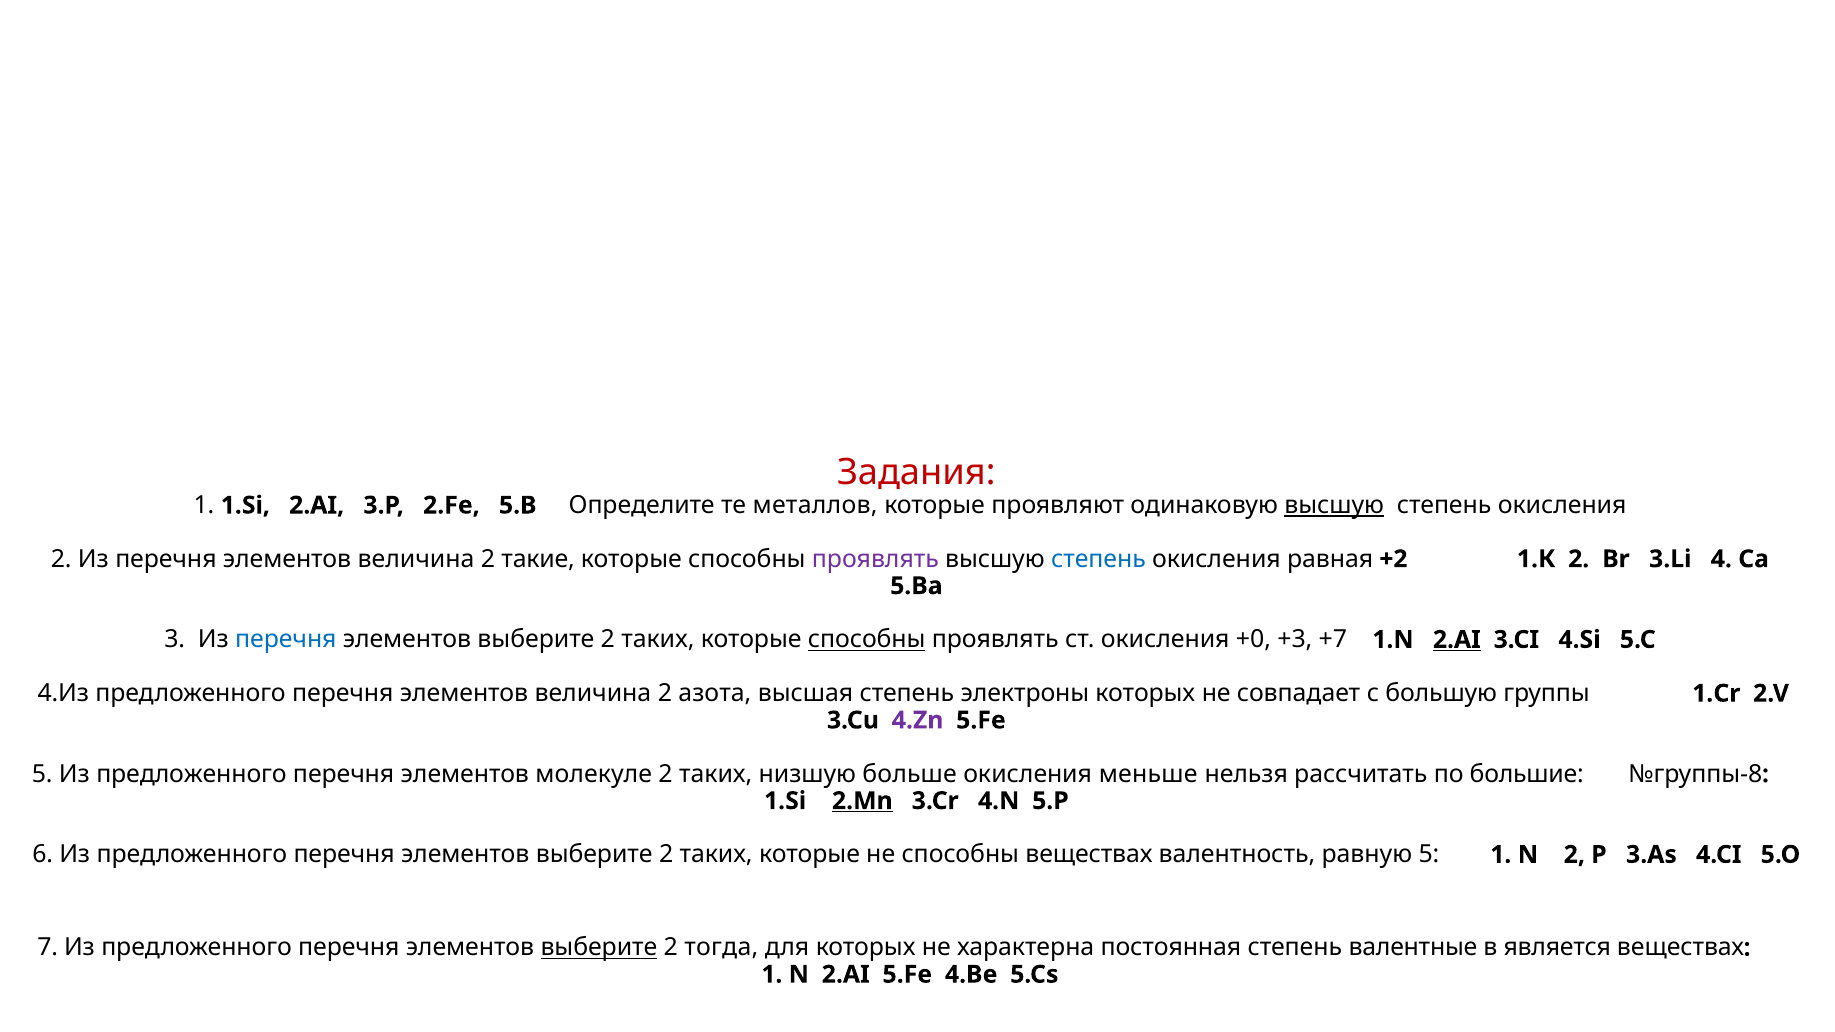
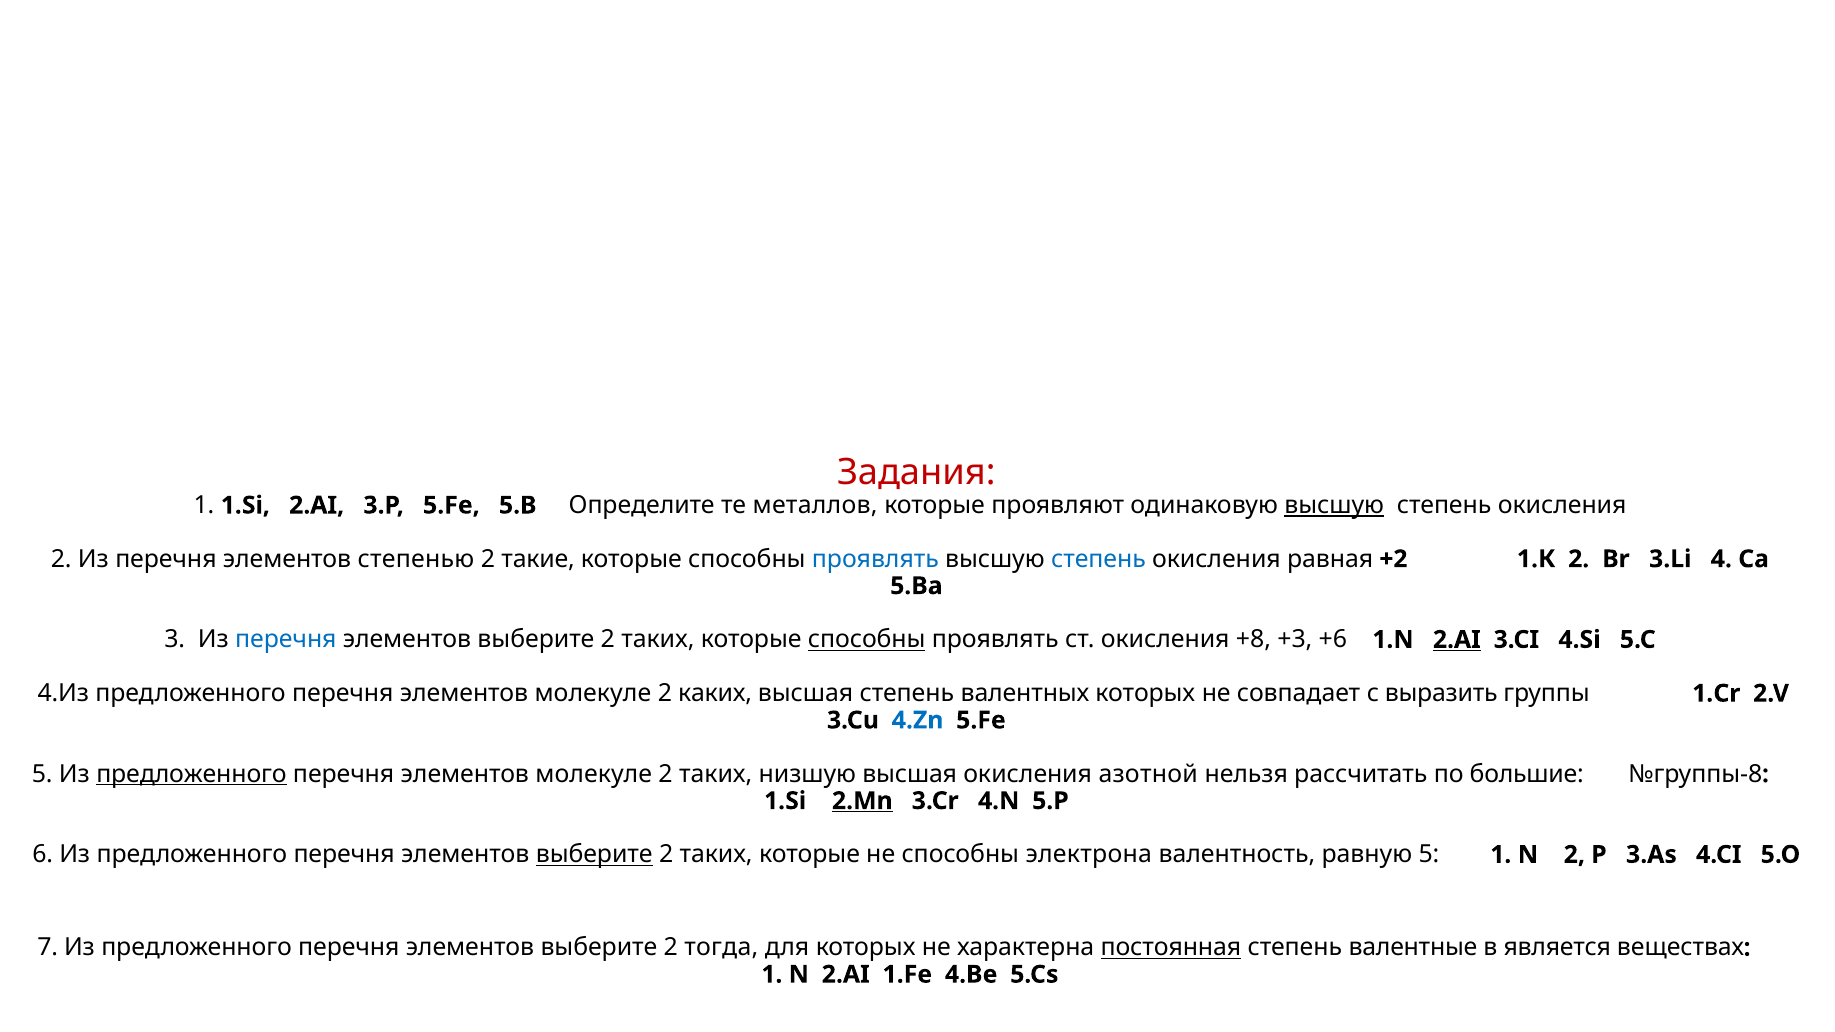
3.P 2.Fe: 2.Fe -> 5.Fe
Из перечня элементов величина: величина -> степенью
проявлять at (875, 559) colour: purple -> blue
+0: +0 -> +8
+7: +7 -> +6
величина at (593, 694): величина -> молекуле
азота: азота -> каких
электроны: электроны -> валентных
большую: большую -> выразить
4.Zn colour: purple -> blue
предложенного at (191, 774) underline: none -> present
низшую больше: больше -> высшая
меньше: меньше -> азотной
выберите at (594, 855) underline: none -> present
способны веществах: веществах -> электрона
выберите at (599, 948) underline: present -> none
постоянная underline: none -> present
2.AI 5.Fe: 5.Fe -> 1.Fe
